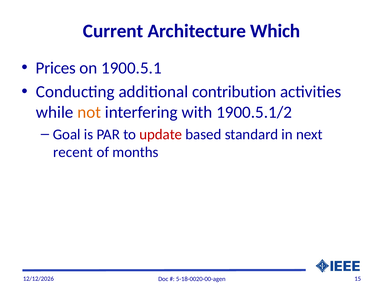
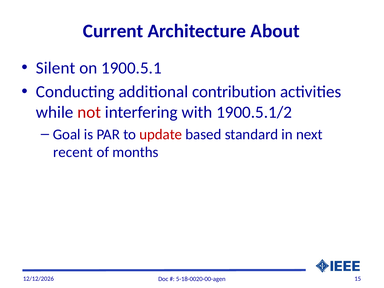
Which: Which -> About
Prices: Prices -> Silent
not colour: orange -> red
